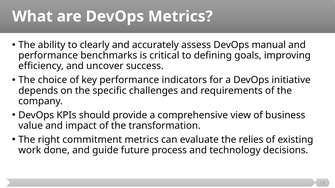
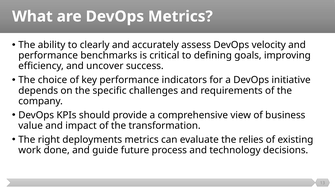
manual: manual -> velocity
commitment: commitment -> deployments
